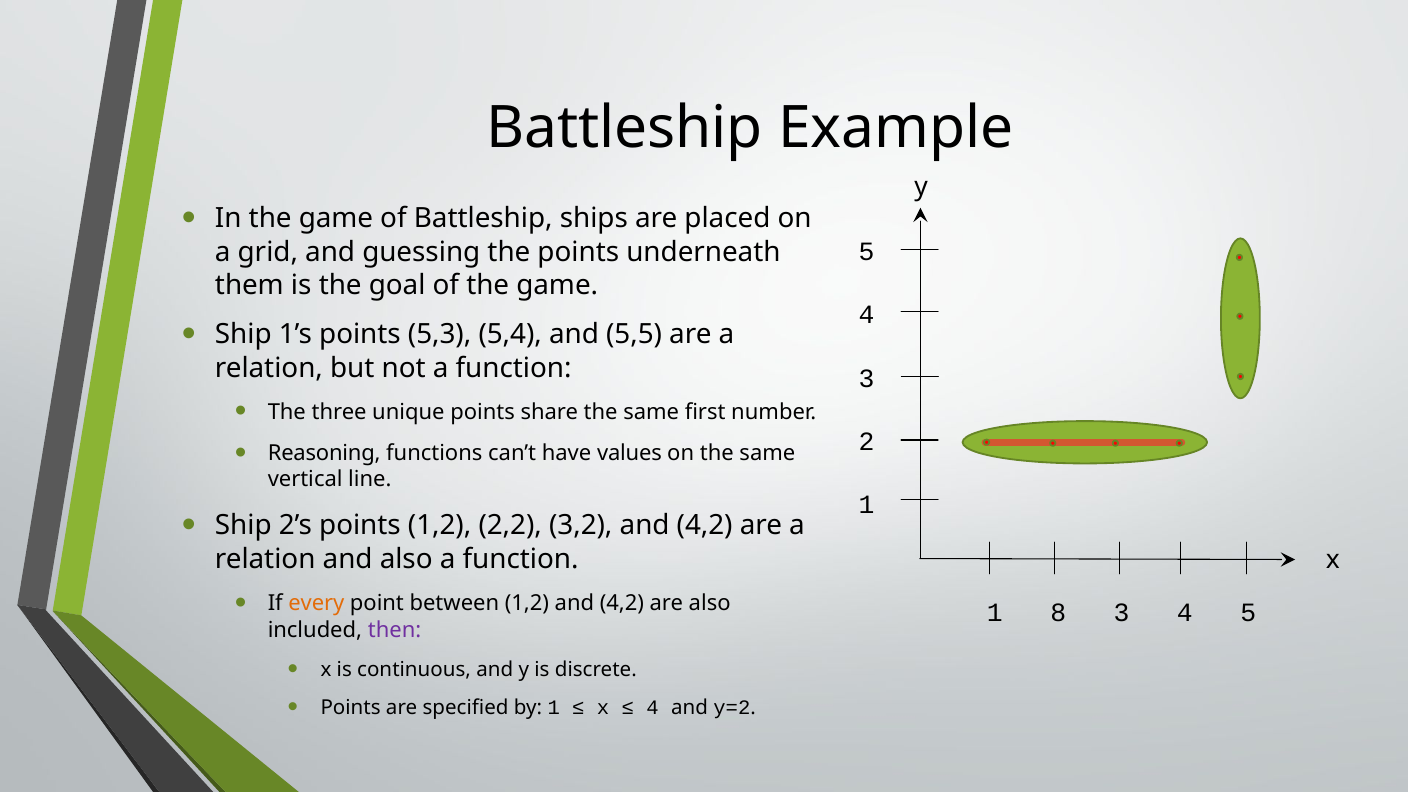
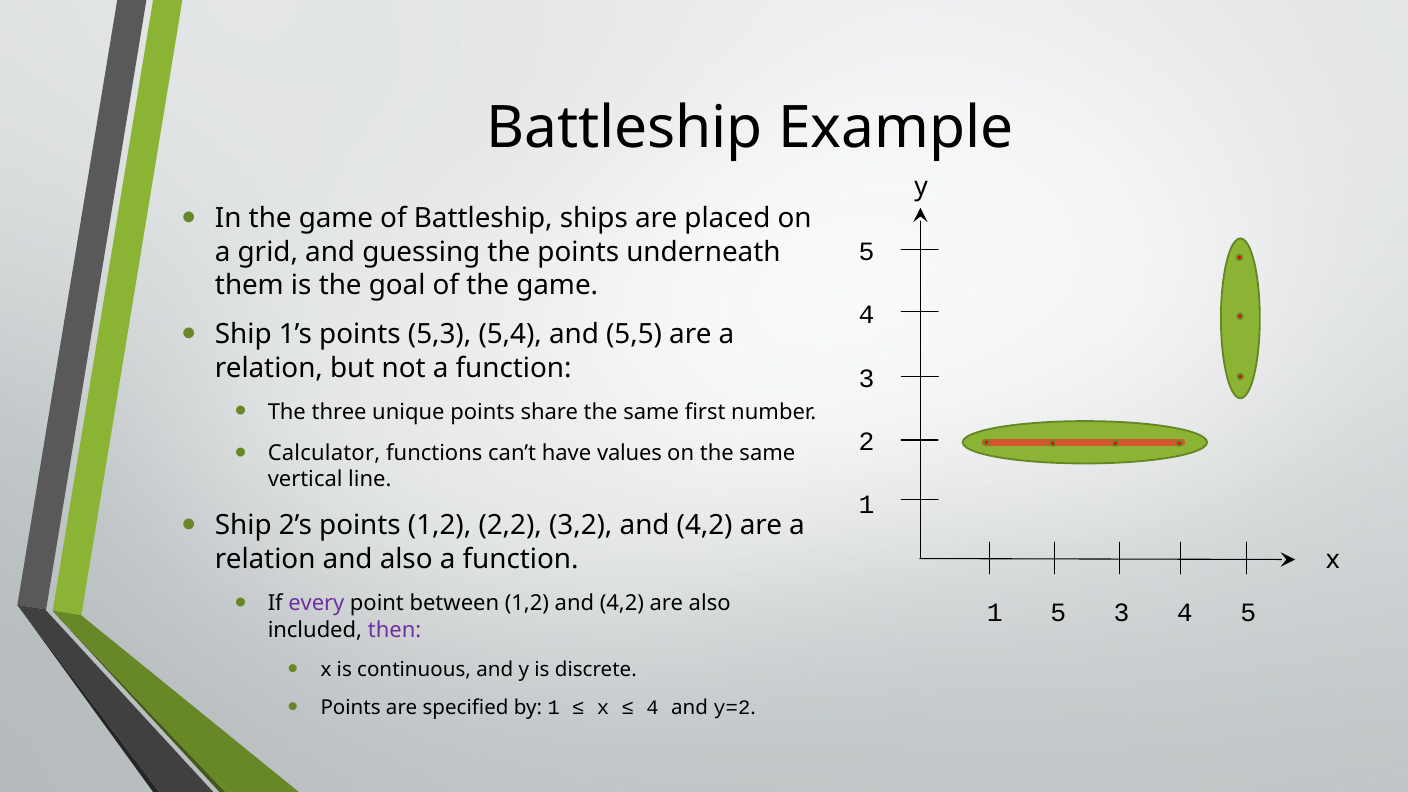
Reasoning: Reasoning -> Calculator
every colour: orange -> purple
1 8: 8 -> 5
